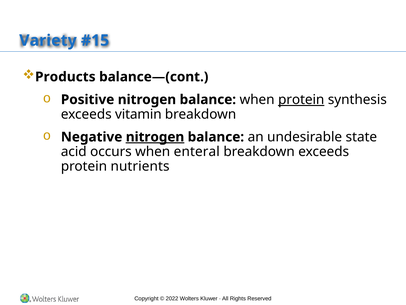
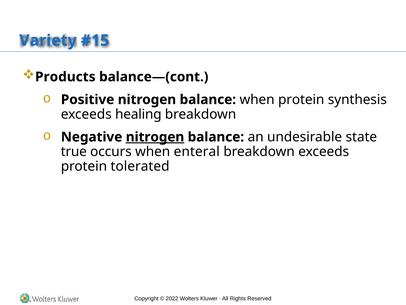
protein at (301, 99) underline: present -> none
vitamin: vitamin -> healing
acid: acid -> true
nutrients: nutrients -> tolerated
